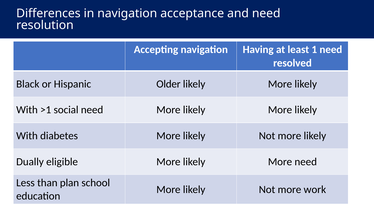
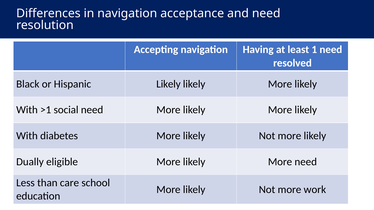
Hispanic Older: Older -> Likely
plan: plan -> care
